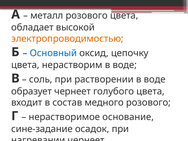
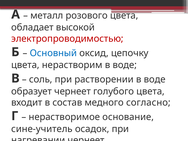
электропроводимостью colour: orange -> red
медного розового: розового -> согласно
сине-задание: сине-задание -> сине-учитель
